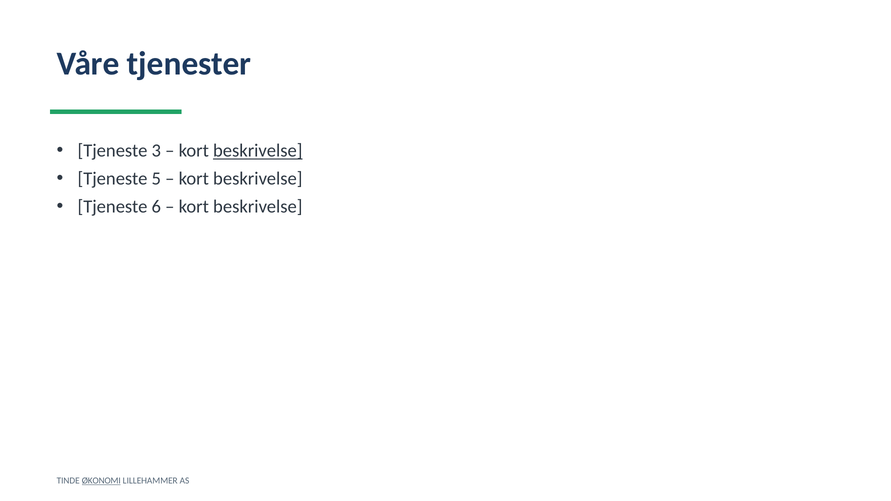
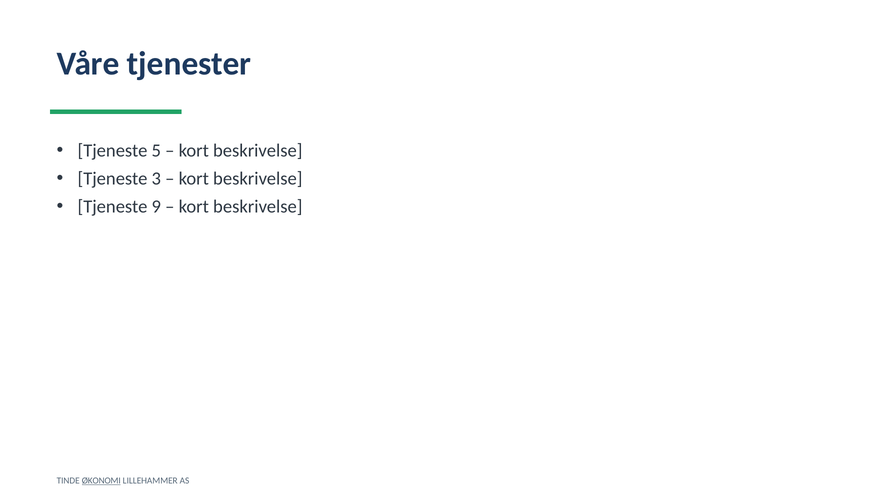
3: 3 -> 5
beskrivelse at (258, 151) underline: present -> none
5: 5 -> 3
6: 6 -> 9
